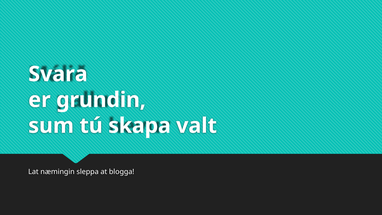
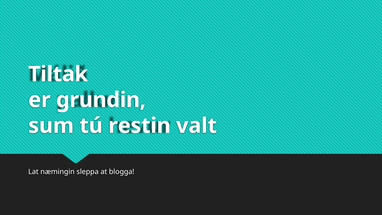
Svara: Svara -> Tiltak
skapa: skapa -> restin
